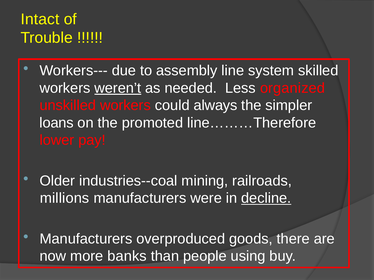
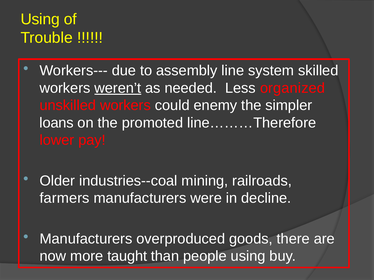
Intact at (40, 19): Intact -> Using
always: always -> enemy
millions: millions -> farmers
decline underline: present -> none
banks: banks -> taught
